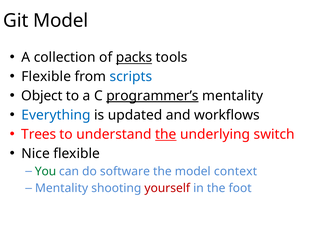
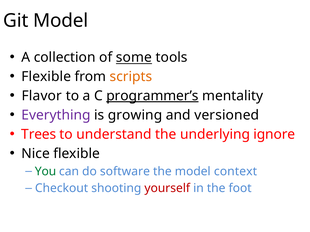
packs: packs -> some
scripts colour: blue -> orange
Object: Object -> Flavor
Everything colour: blue -> purple
updated: updated -> growing
workflows: workflows -> versioned
the at (166, 135) underline: present -> none
switch: switch -> ignore
Mentality at (62, 189): Mentality -> Checkout
